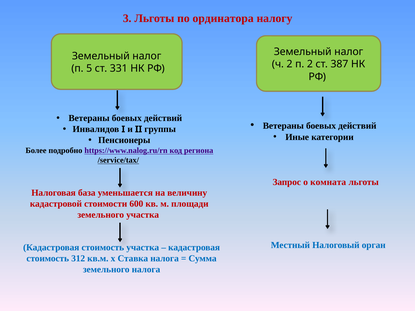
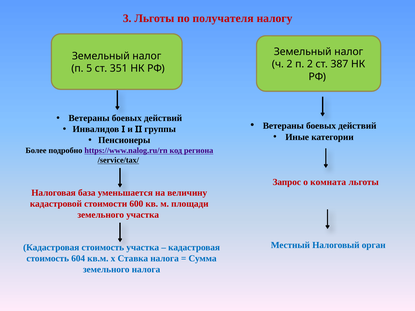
ординатора: ординатора -> получателя
331: 331 -> 351
312: 312 -> 604
